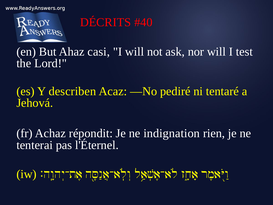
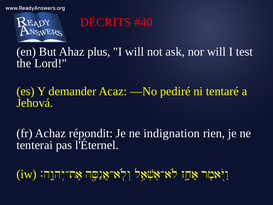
casi: casi -> plus
describen: describen -> demander
